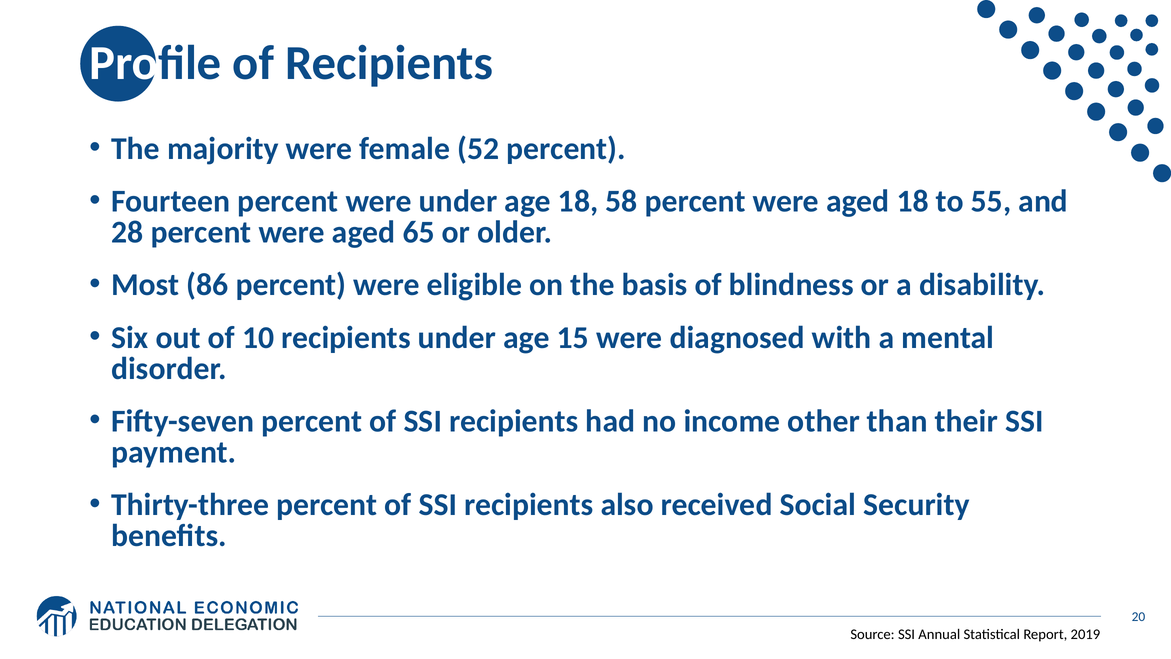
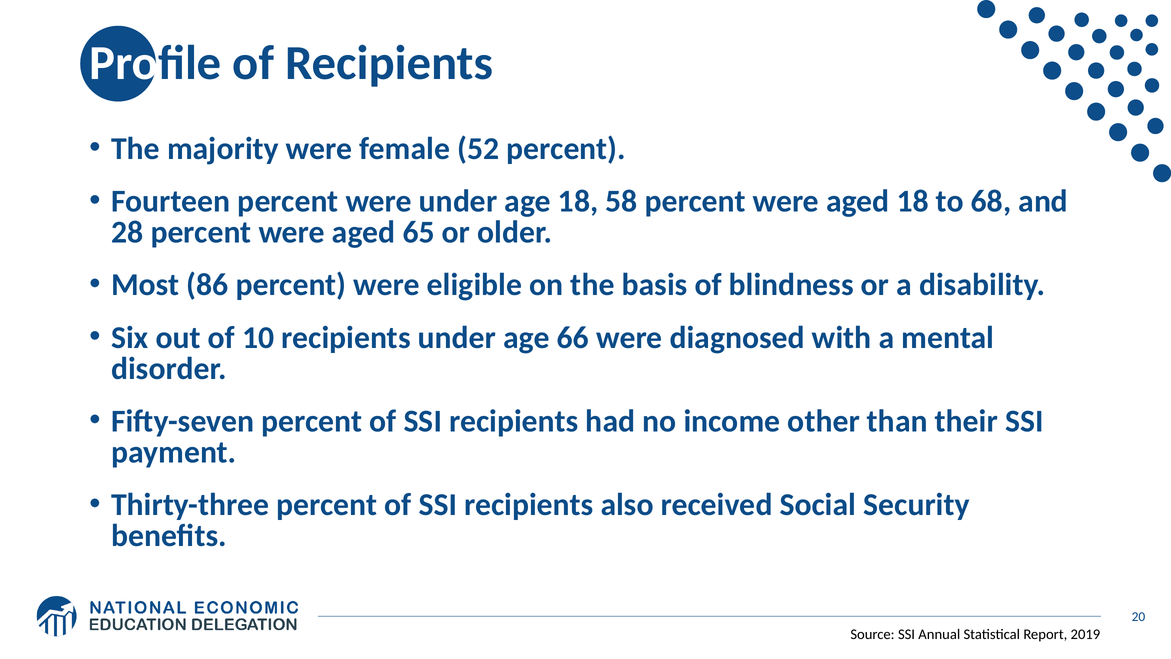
55: 55 -> 68
15: 15 -> 66
